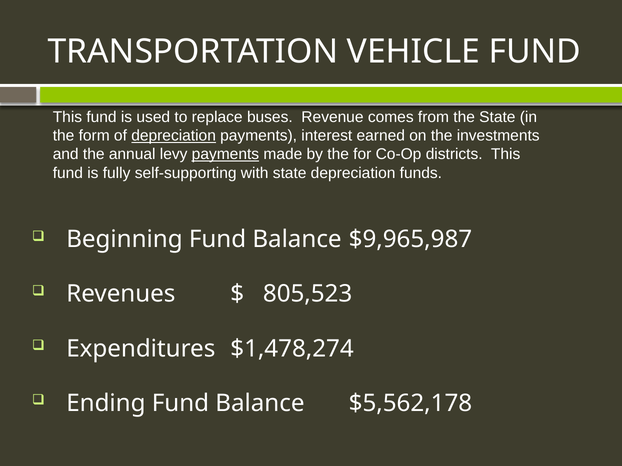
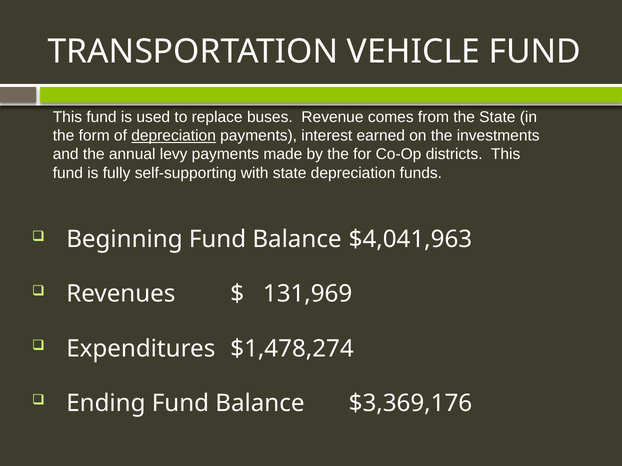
payments at (225, 154) underline: present -> none
$9,965,987: $9,965,987 -> $4,041,963
805,523: 805,523 -> 131,969
$5,562,178: $5,562,178 -> $3,369,176
